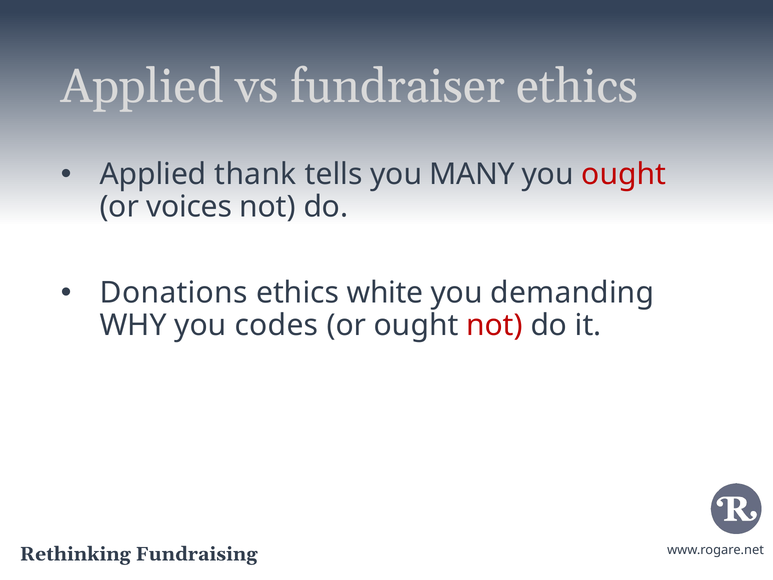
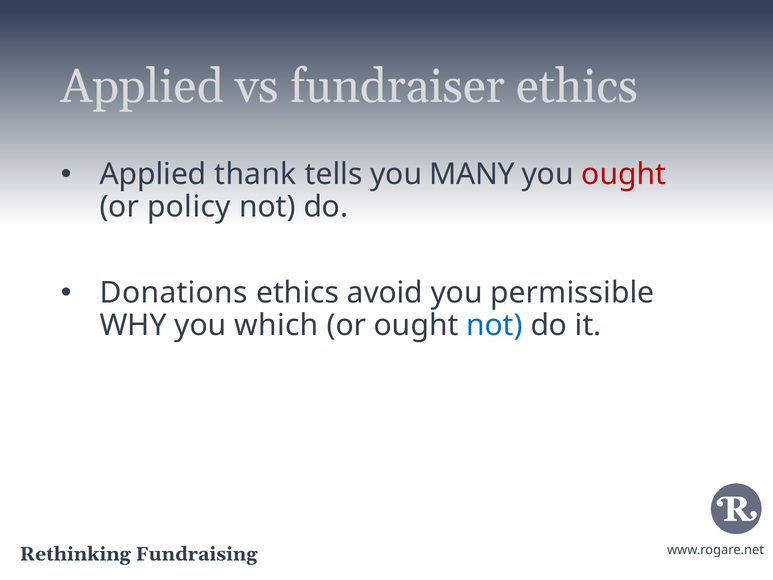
voices: voices -> policy
white: white -> avoid
demanding: demanding -> permissible
codes: codes -> which
not at (494, 325) colour: red -> blue
